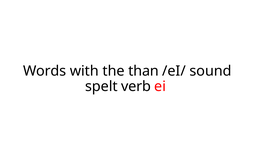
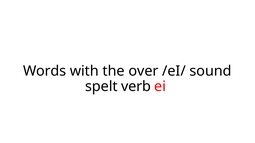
than: than -> over
